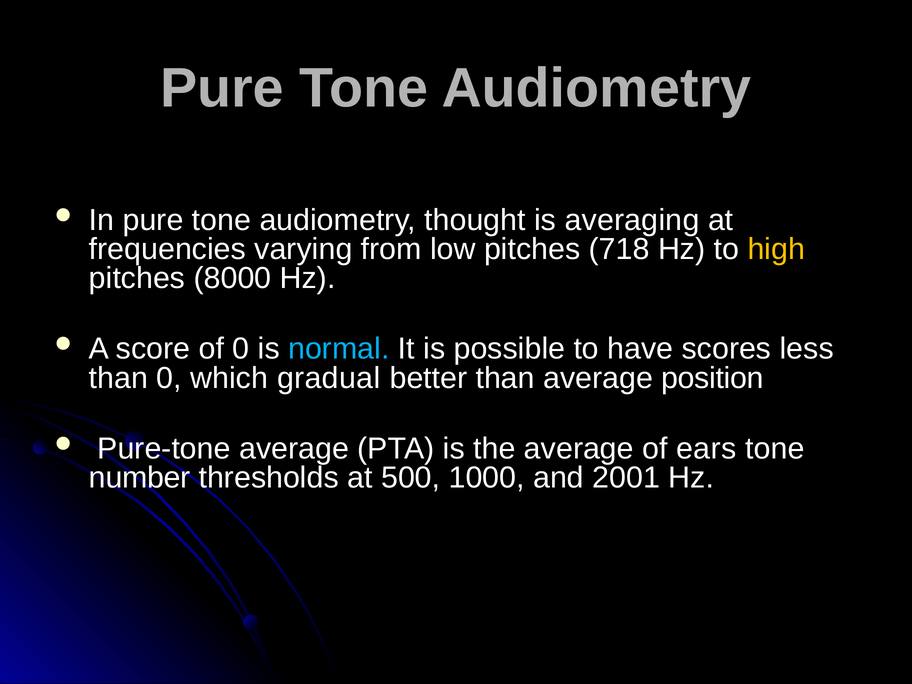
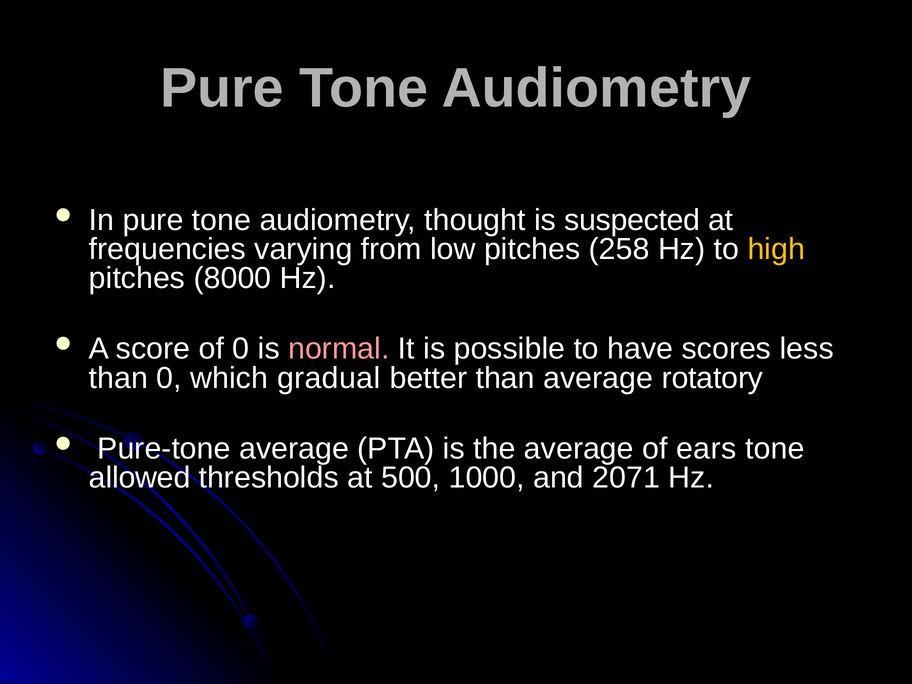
averaging: averaging -> suspected
718: 718 -> 258
normal colour: light blue -> pink
position: position -> rotatory
number: number -> allowed
2001: 2001 -> 2071
